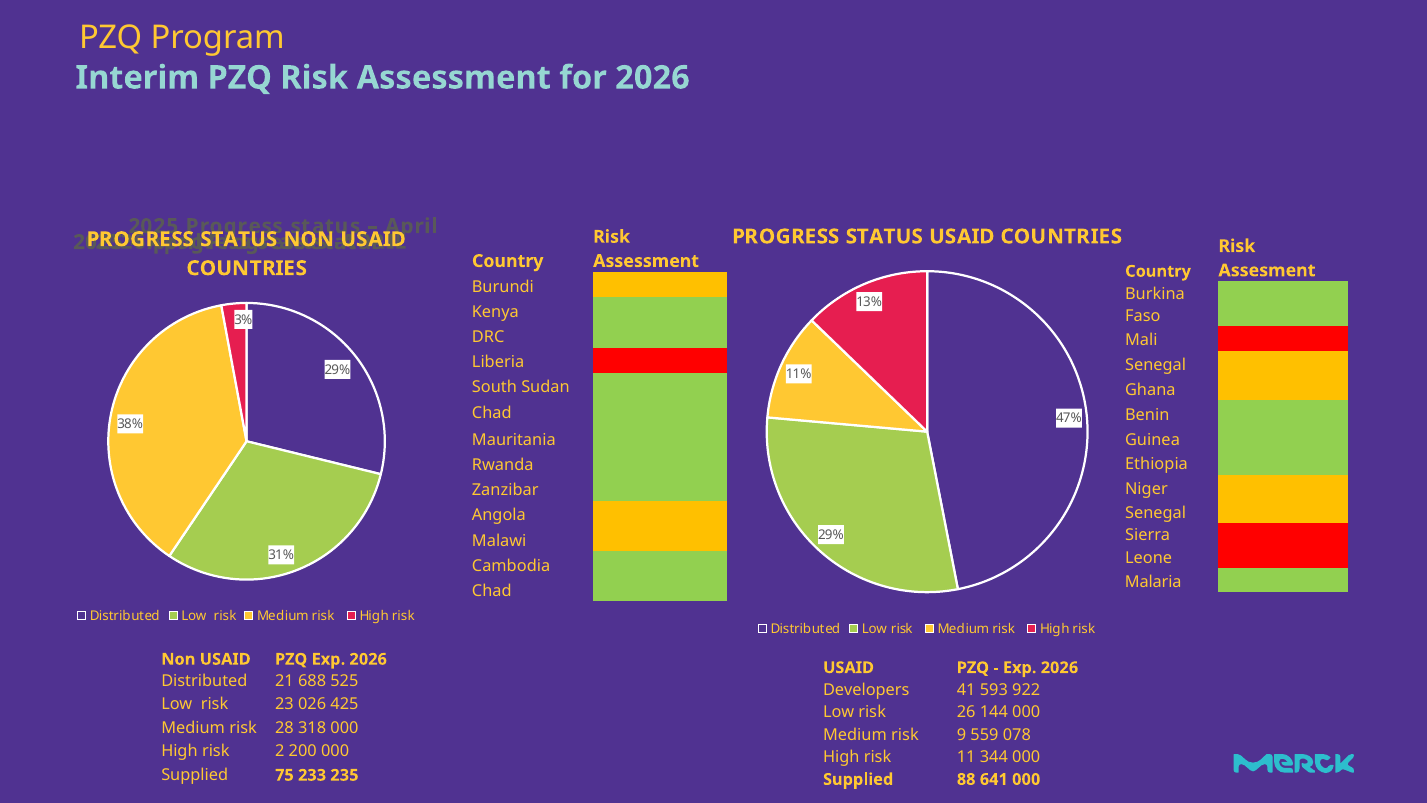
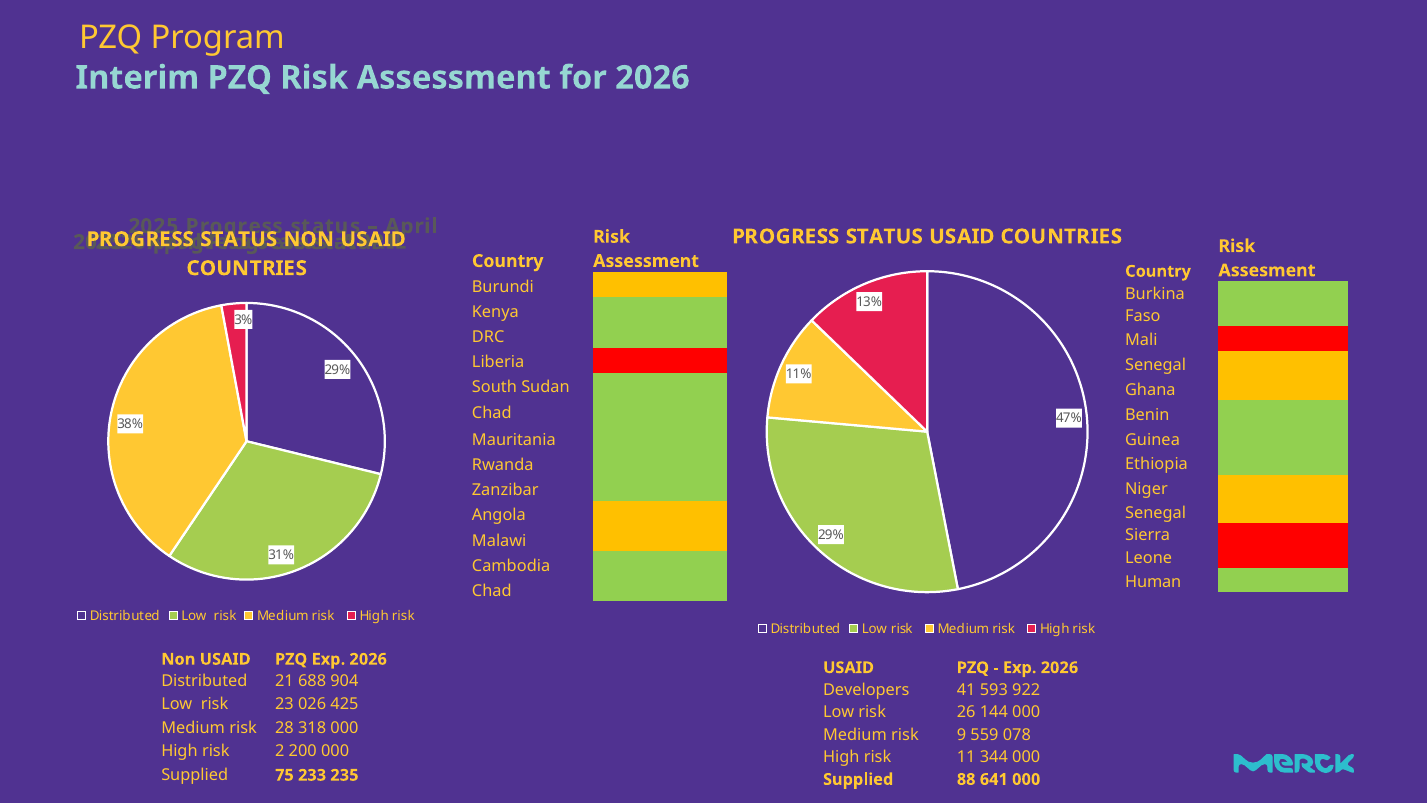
Malaria: Malaria -> Human
525: 525 -> 904
